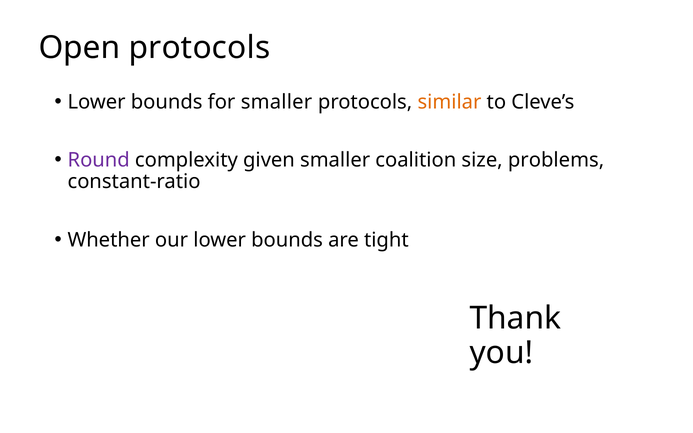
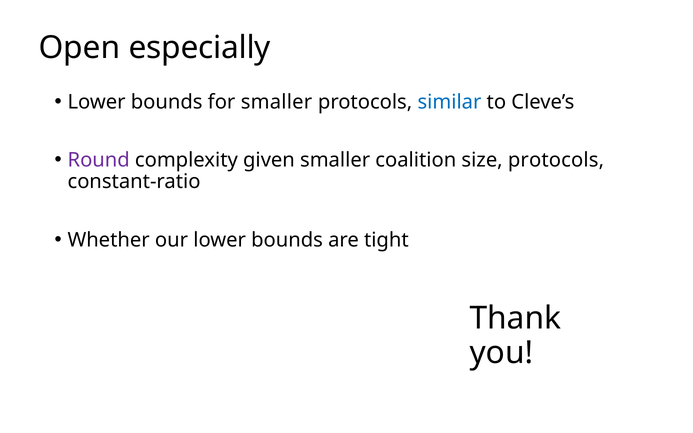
Open protocols: protocols -> especially
similar colour: orange -> blue
size problems: problems -> protocols
